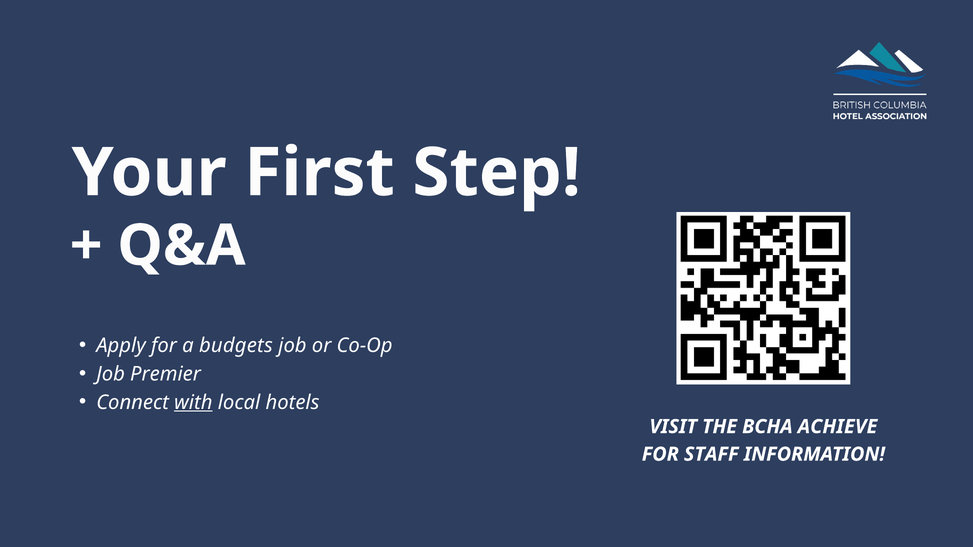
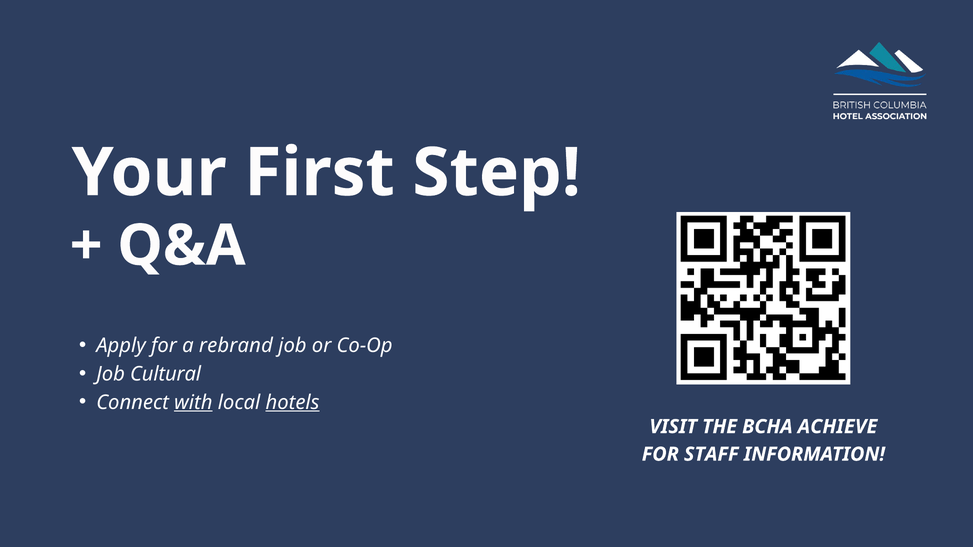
budgets: budgets -> rebrand
Premier: Premier -> Cultural
hotels underline: none -> present
